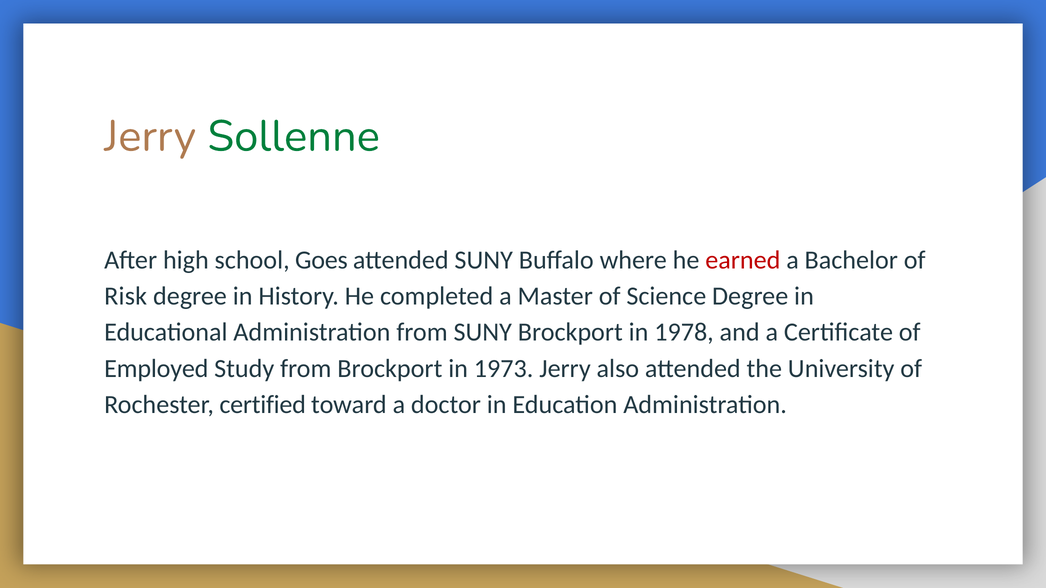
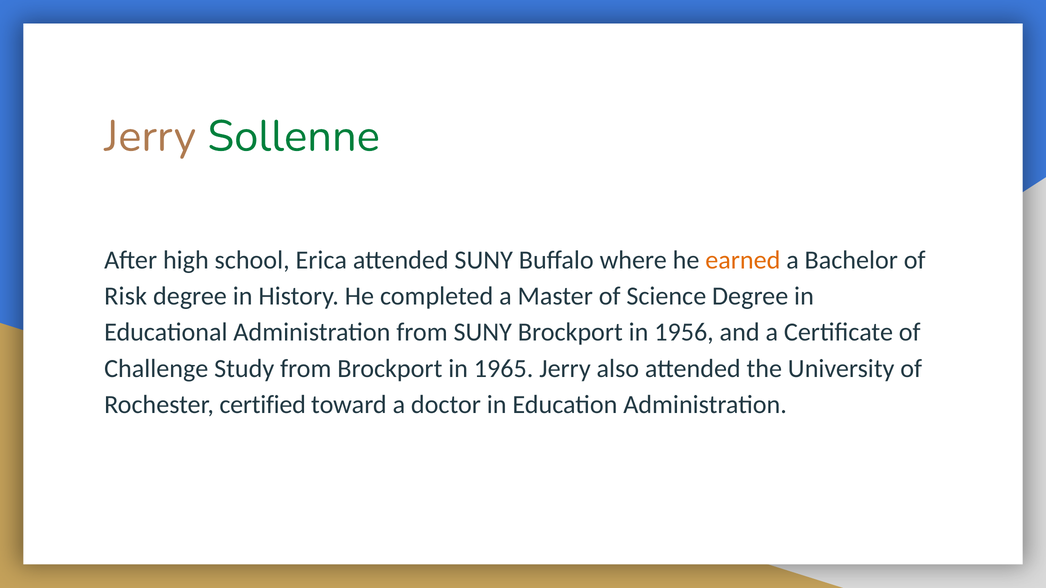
Goes: Goes -> Erica
earned colour: red -> orange
1978: 1978 -> 1956
Employed: Employed -> Challenge
1973: 1973 -> 1965
